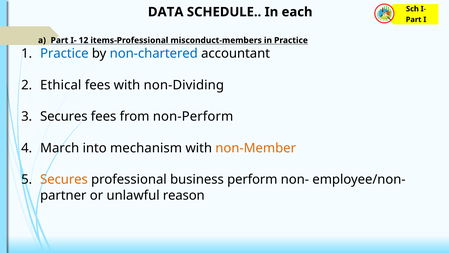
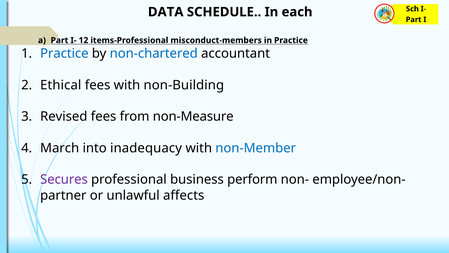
non-Dividing: non-Dividing -> non-Building
Secures at (64, 116): Secures -> Revised
non-Perform: non-Perform -> non-Measure
mechanism: mechanism -> inadequacy
non-Member colour: orange -> blue
Secures at (64, 179) colour: orange -> purple
reason: reason -> affects
